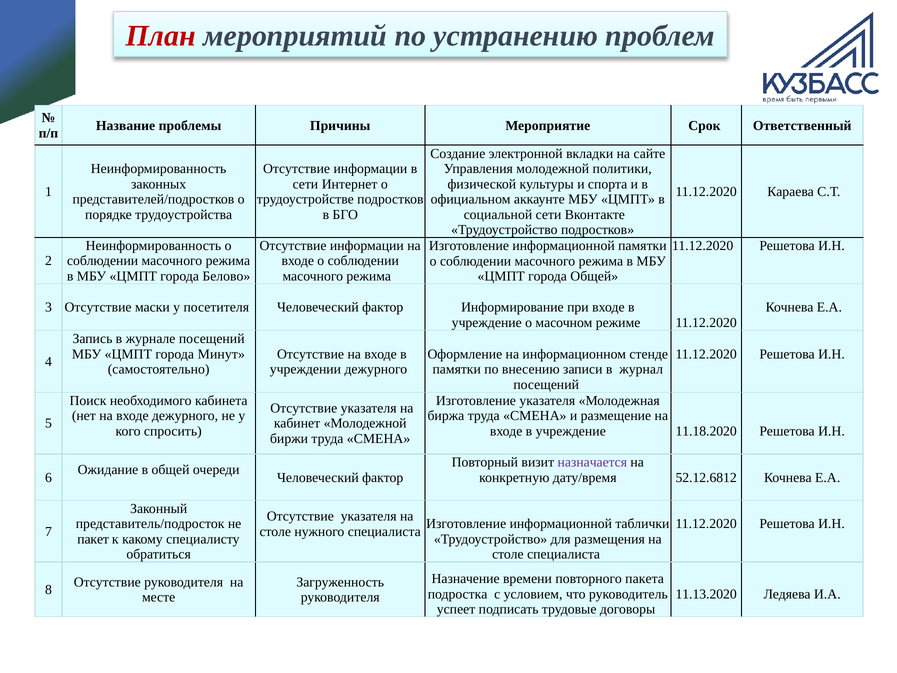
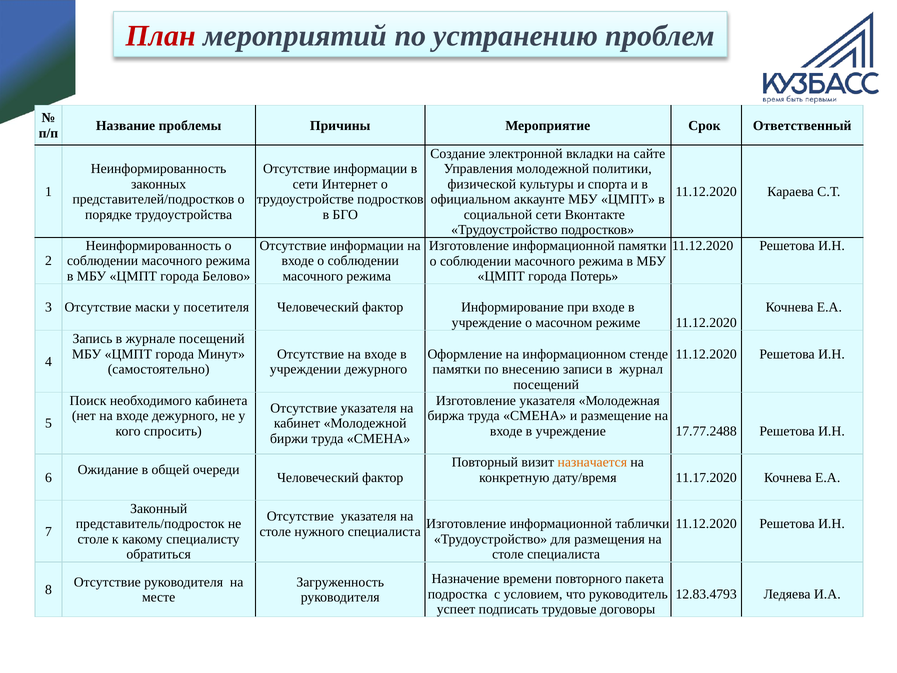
города Общей: Общей -> Потерь
11.18.2020: 11.18.2020 -> 17.77.2488
назначается colour: purple -> orange
52.12.6812: 52.12.6812 -> 11.17.2020
пакет at (93, 539): пакет -> столе
11.13.2020: 11.13.2020 -> 12.83.4793
